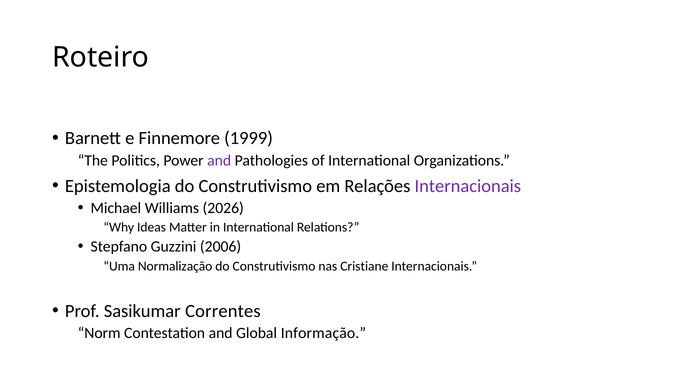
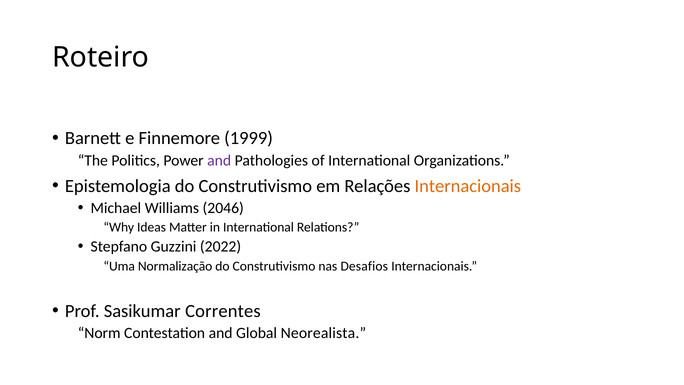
Internacionais at (468, 186) colour: purple -> orange
2026: 2026 -> 2046
2006: 2006 -> 2022
Cristiane: Cristiane -> Desafios
Informação: Informação -> Neorealista
